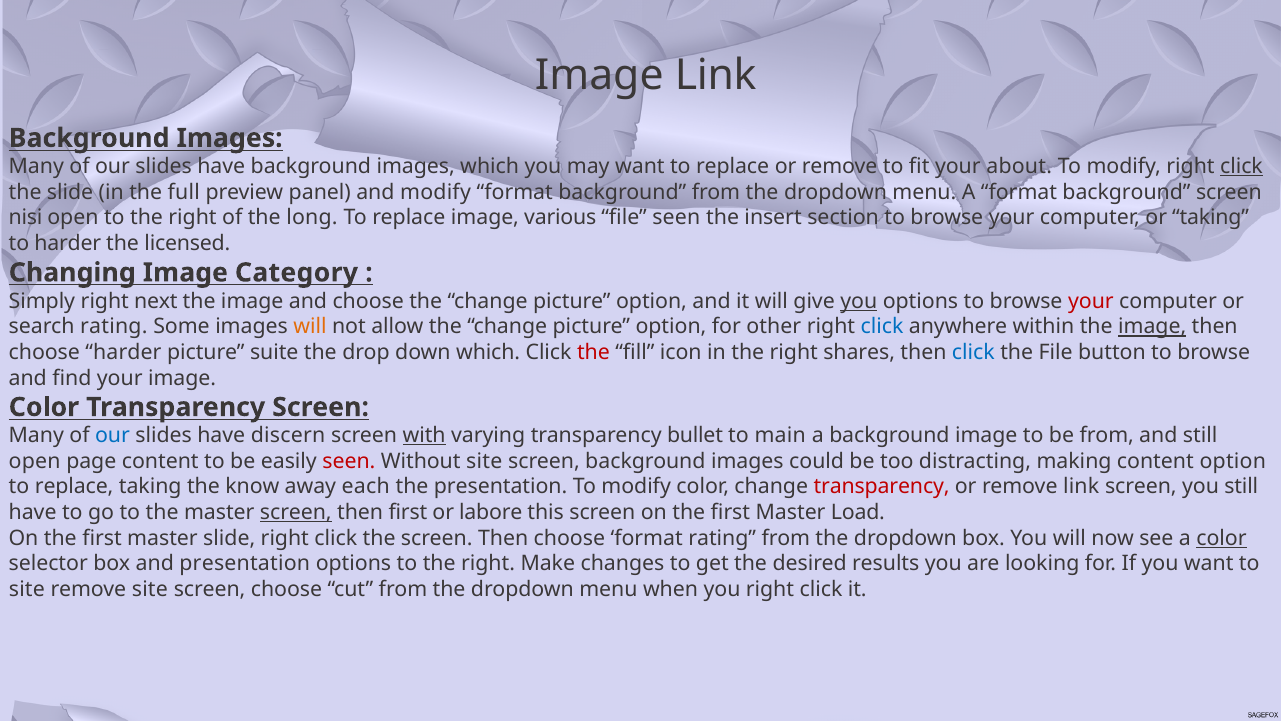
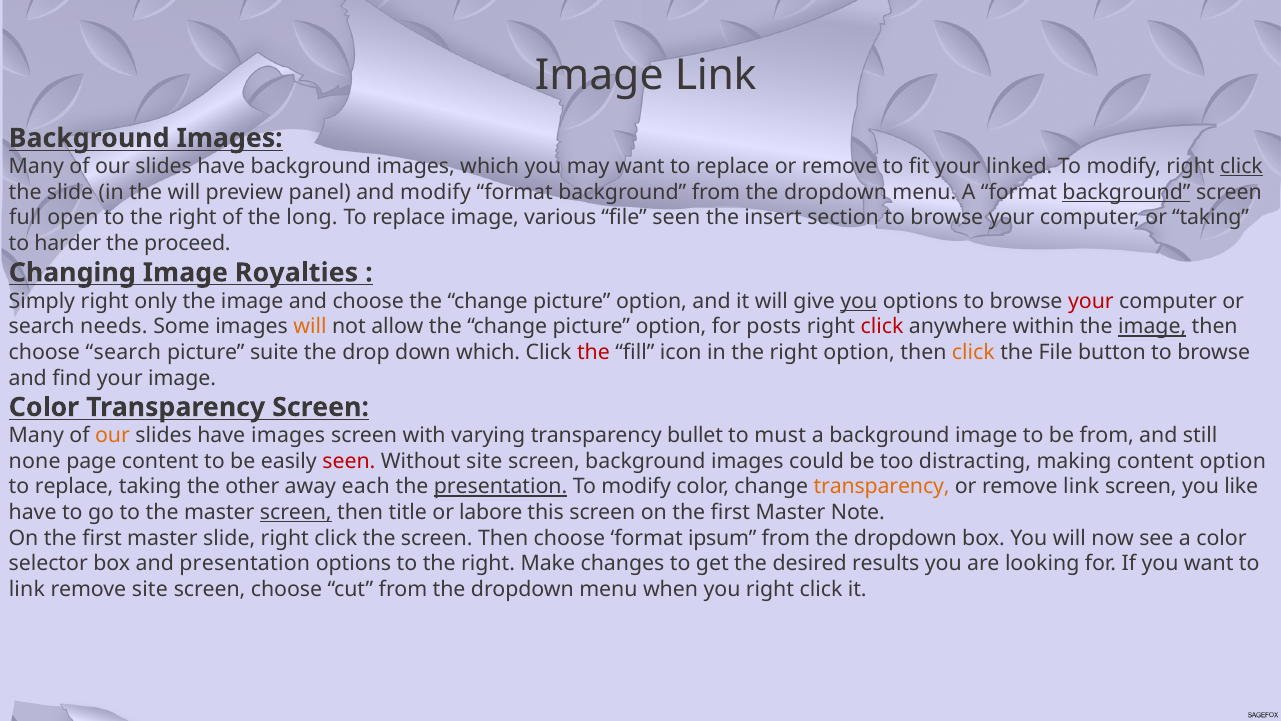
about: about -> linked
the full: full -> will
background at (1127, 192) underline: none -> present
nisi: nisi -> full
licensed: licensed -> proceed
Category: Category -> Royalties
next: next -> only
search rating: rating -> needs
other: other -> posts
click at (882, 327) colour: blue -> red
choose harder: harder -> search
right shares: shares -> option
click at (973, 352) colour: blue -> orange
our at (112, 435) colour: blue -> orange
have discern: discern -> images
with underline: present -> none
main: main -> must
open at (35, 461): open -> none
know: know -> other
presentation at (501, 487) underline: none -> present
transparency at (882, 487) colour: red -> orange
you still: still -> like
then first: first -> title
Load: Load -> Note
format rating: rating -> ipsum
color at (1222, 538) underline: present -> none
site at (27, 589): site -> link
